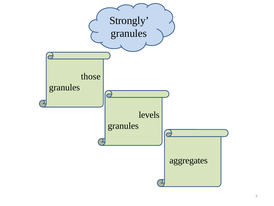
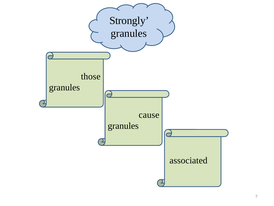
levels: levels -> cause
aggregates: aggregates -> associated
